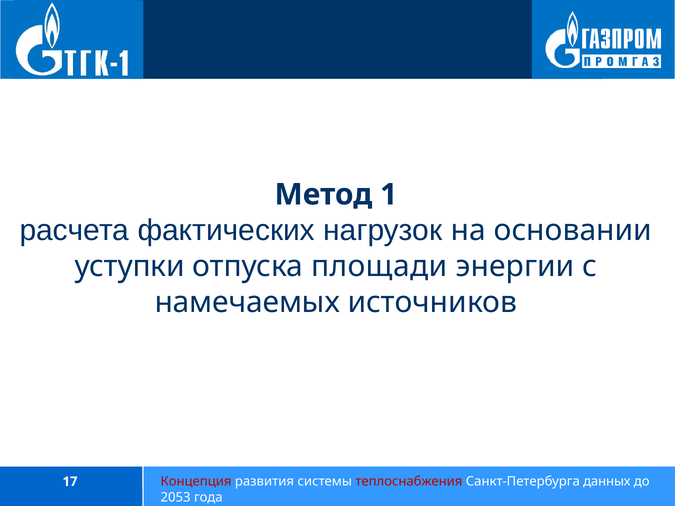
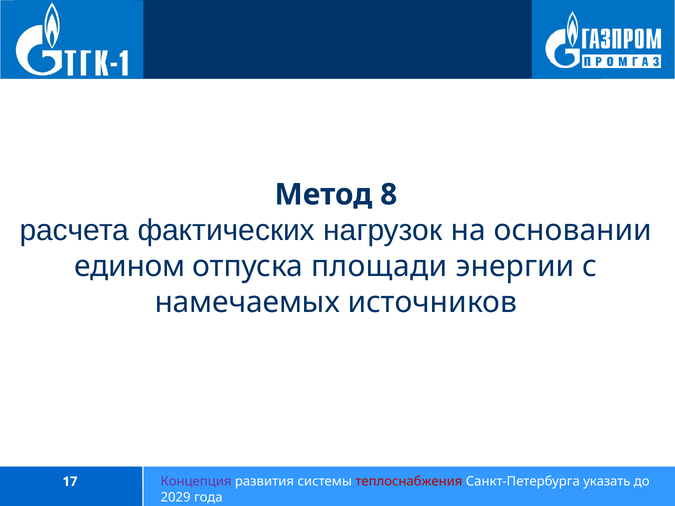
1: 1 -> 8
уступки: уступки -> едином
Концепция colour: red -> purple
данных: данных -> указать
2053: 2053 -> 2029
